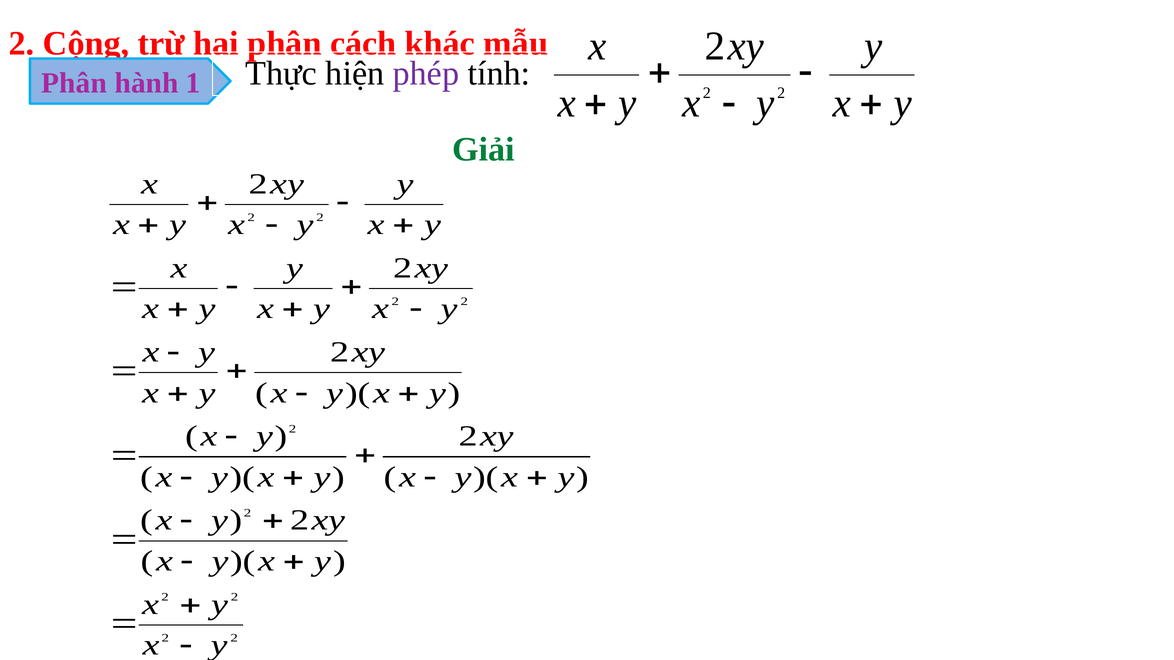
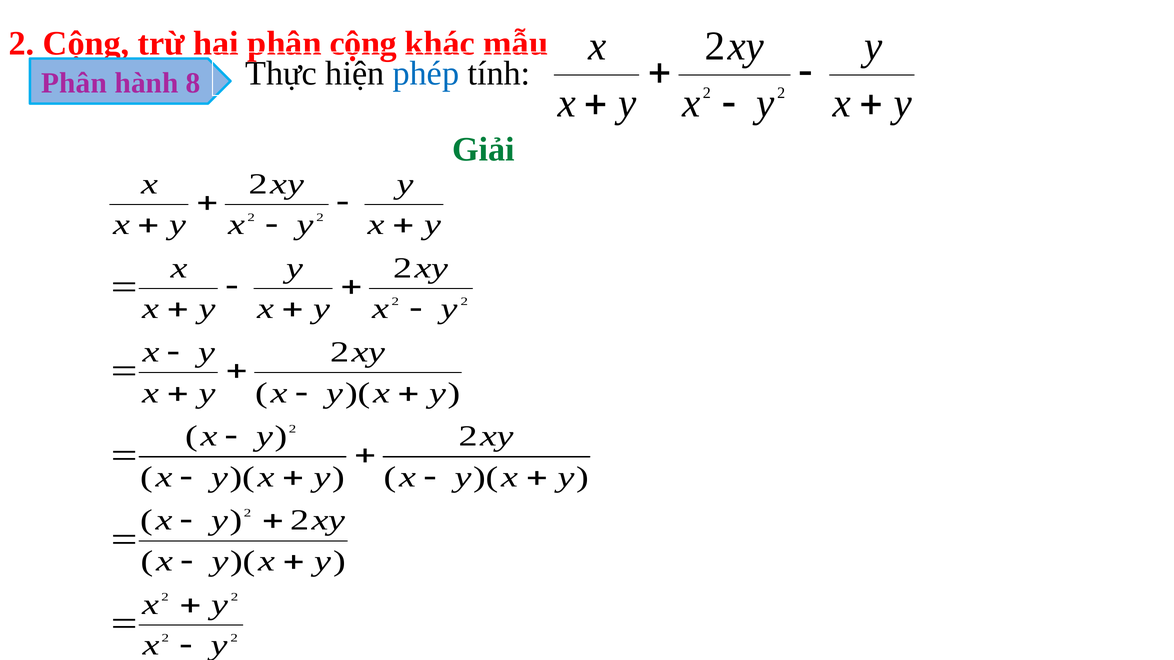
phân cách: cách -> cộng
1: 1 -> 8
phép colour: purple -> blue
